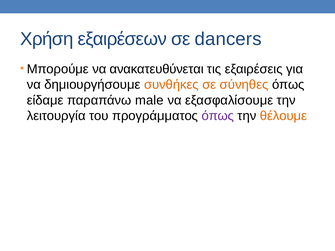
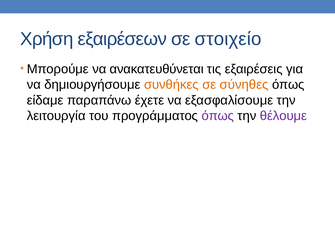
dancers: dancers -> στοιχείο
male: male -> έχετε
θέλουμε colour: orange -> purple
